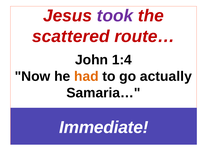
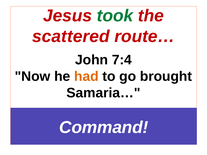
took colour: purple -> green
1:4: 1:4 -> 7:4
actually: actually -> brought
Immediate: Immediate -> Command
